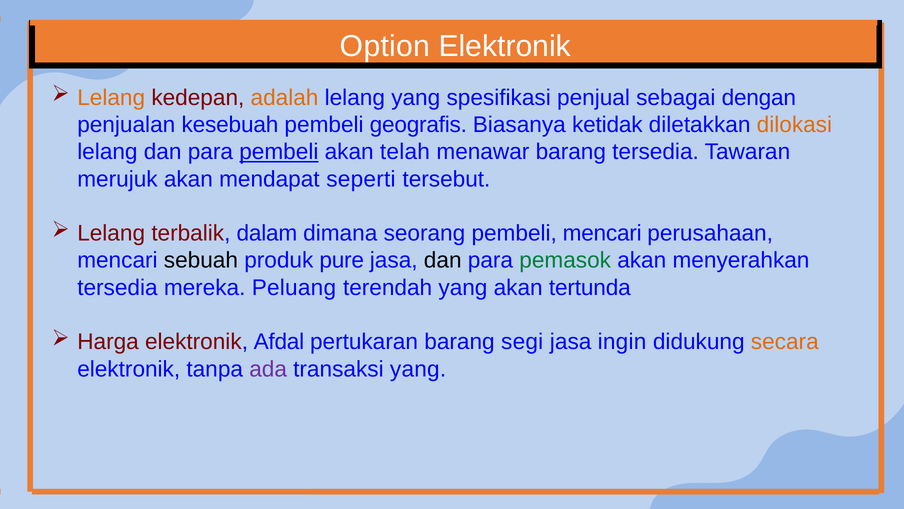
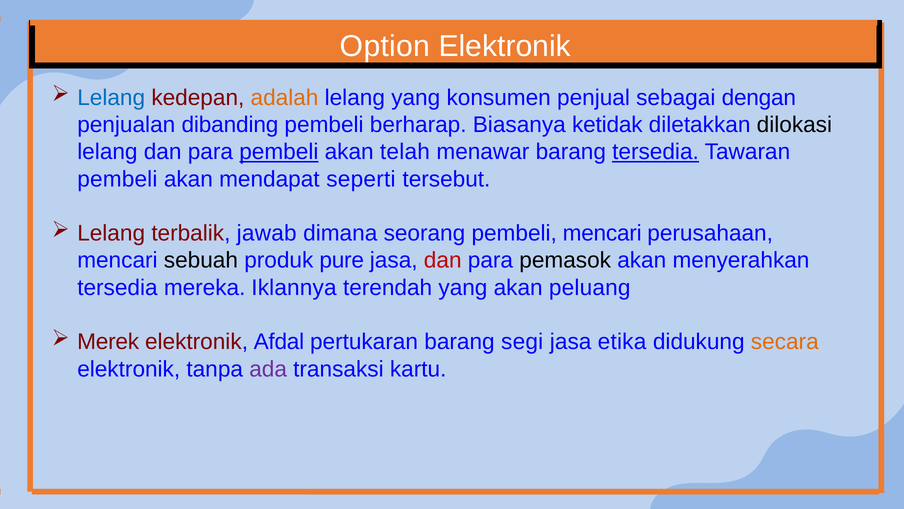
Lelang at (111, 98) colour: orange -> blue
spesifikasi: spesifikasi -> konsumen
kesebuah: kesebuah -> dibanding
geografis: geografis -> berharap
dilokasi colour: orange -> black
tersedia at (656, 152) underline: none -> present
merujuk at (117, 179): merujuk -> pembeli
dalam: dalam -> jawab
dan at (443, 260) colour: black -> red
pemasok colour: green -> black
Peluang: Peluang -> Iklannya
tertunda: tertunda -> peluang
Harga: Harga -> Merek
ingin: ingin -> etika
transaksi yang: yang -> kartu
